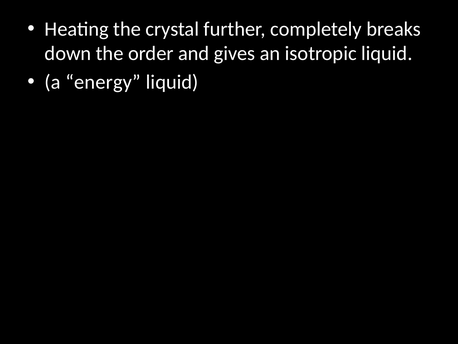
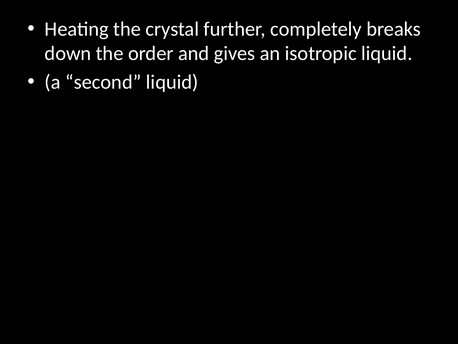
energy: energy -> second
